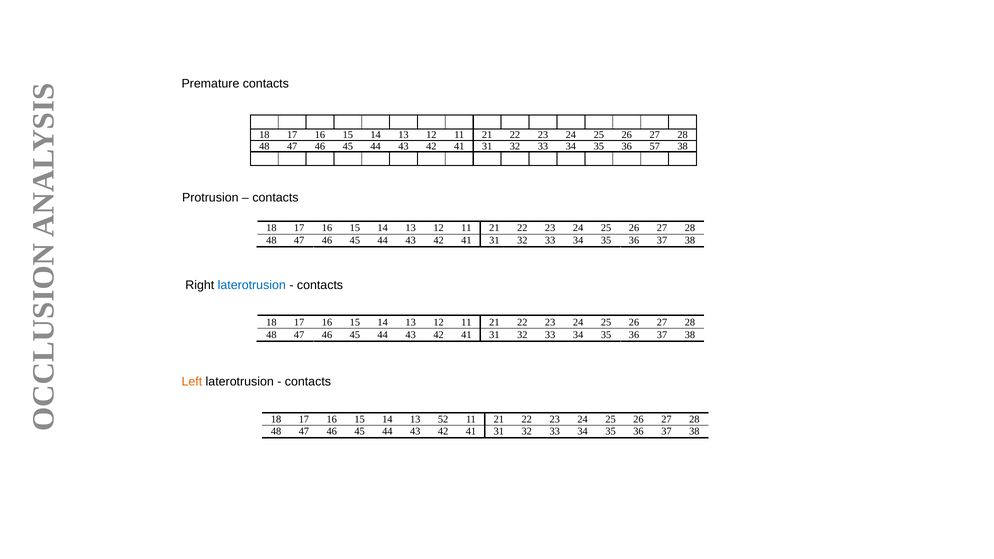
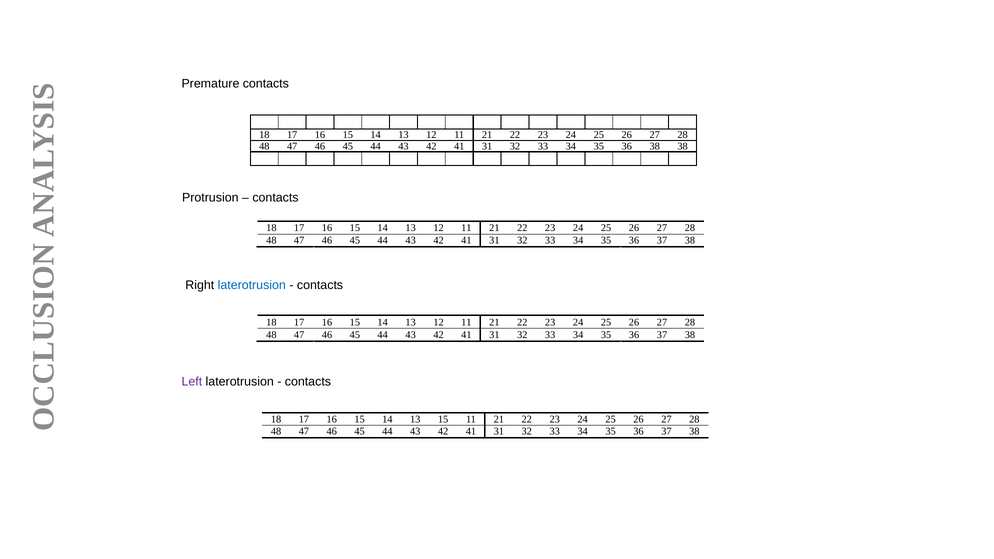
36 57: 57 -> 38
Left colour: orange -> purple
13 52: 52 -> 15
